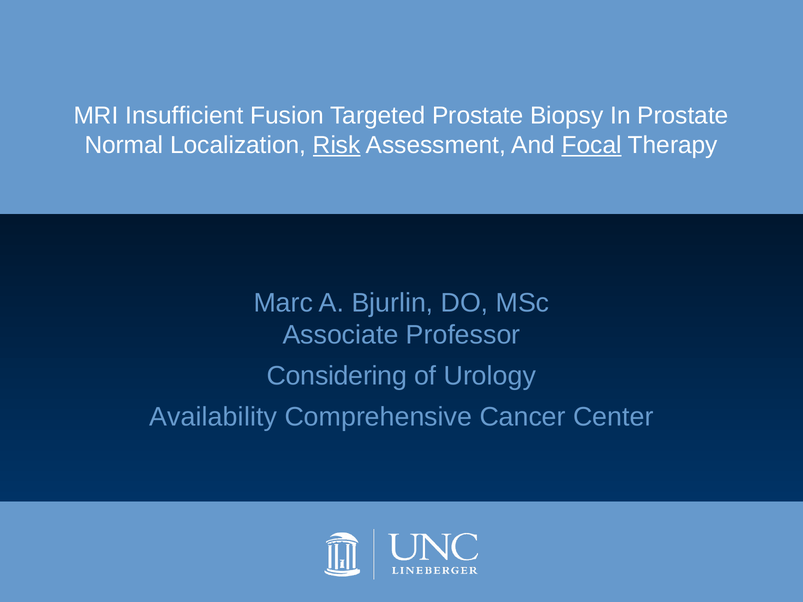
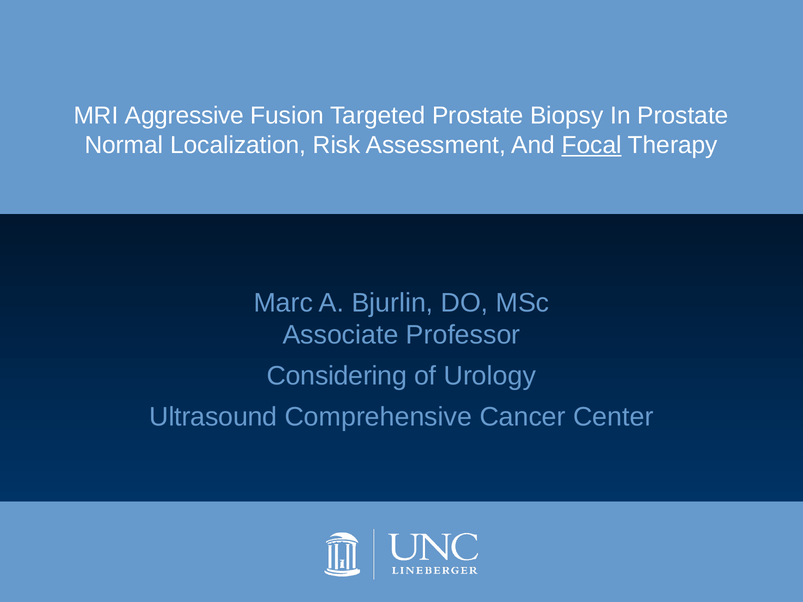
Insufficient: Insufficient -> Aggressive
Risk underline: present -> none
Availability: Availability -> Ultrasound
